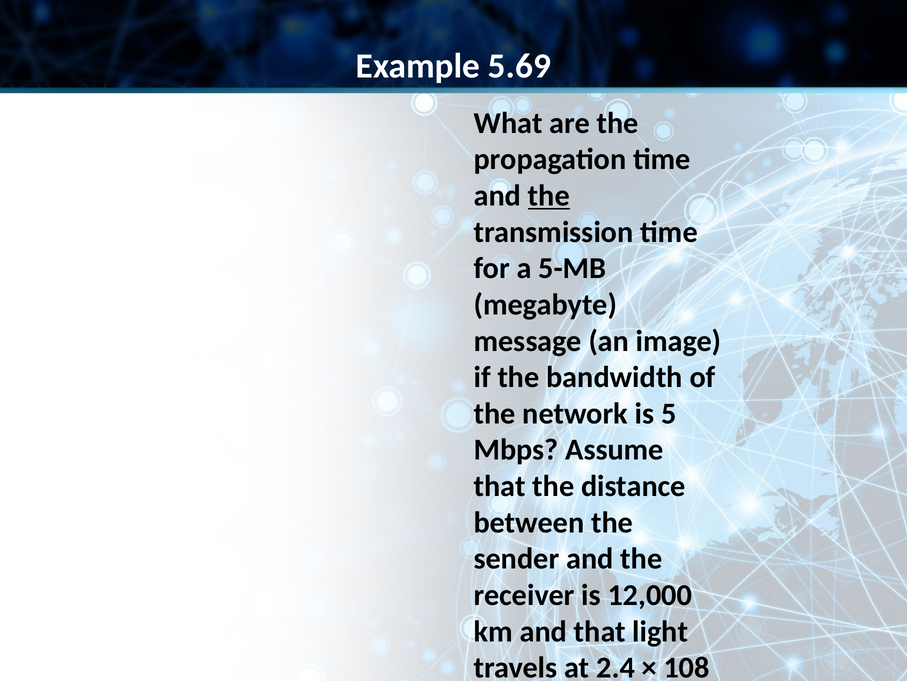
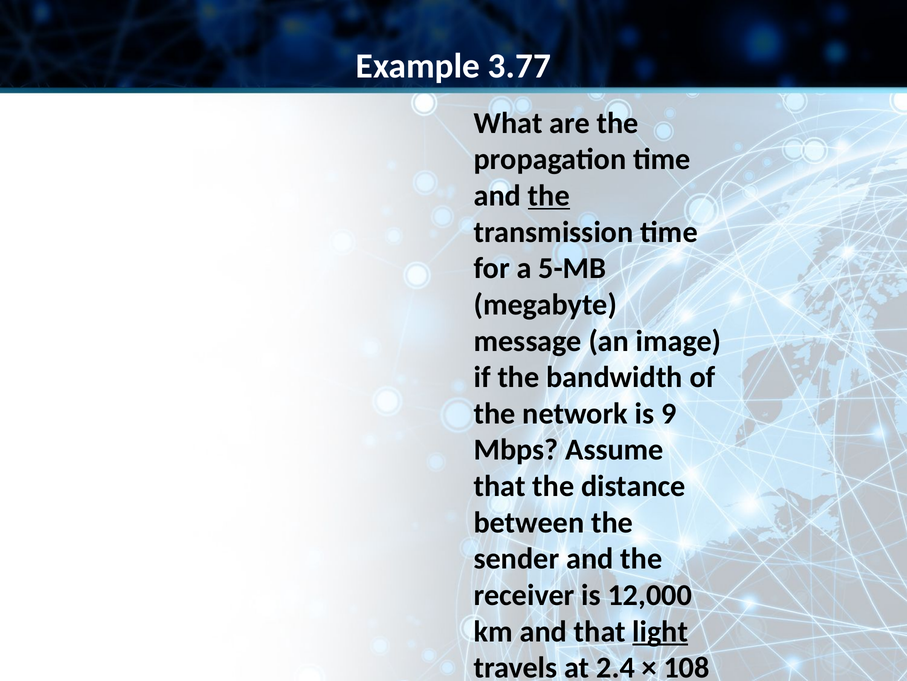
5.69: 5.69 -> 3.77
5: 5 -> 9
light underline: none -> present
